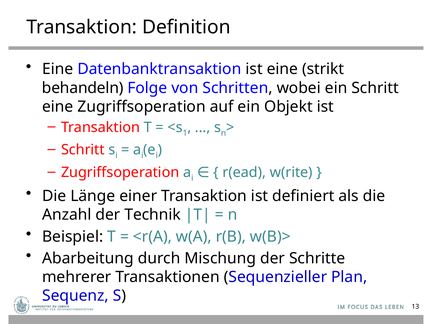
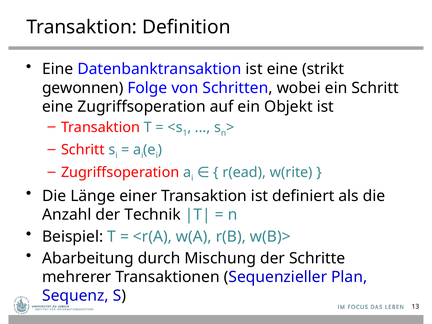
behandeln: behandeln -> gewonnen
